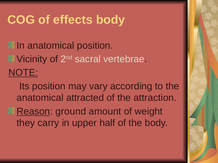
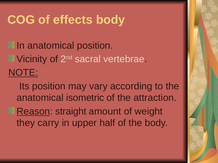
attracted: attracted -> isometric
ground: ground -> straight
